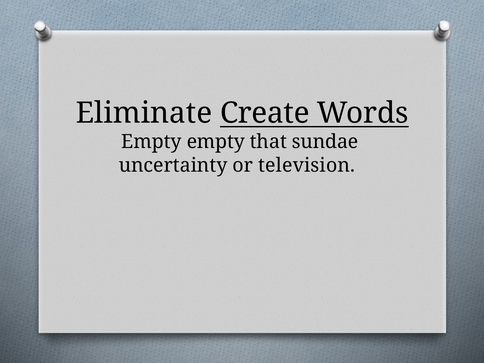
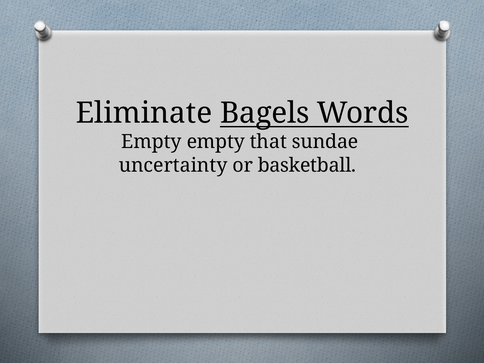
Create: Create -> Bagels
television: television -> basketball
